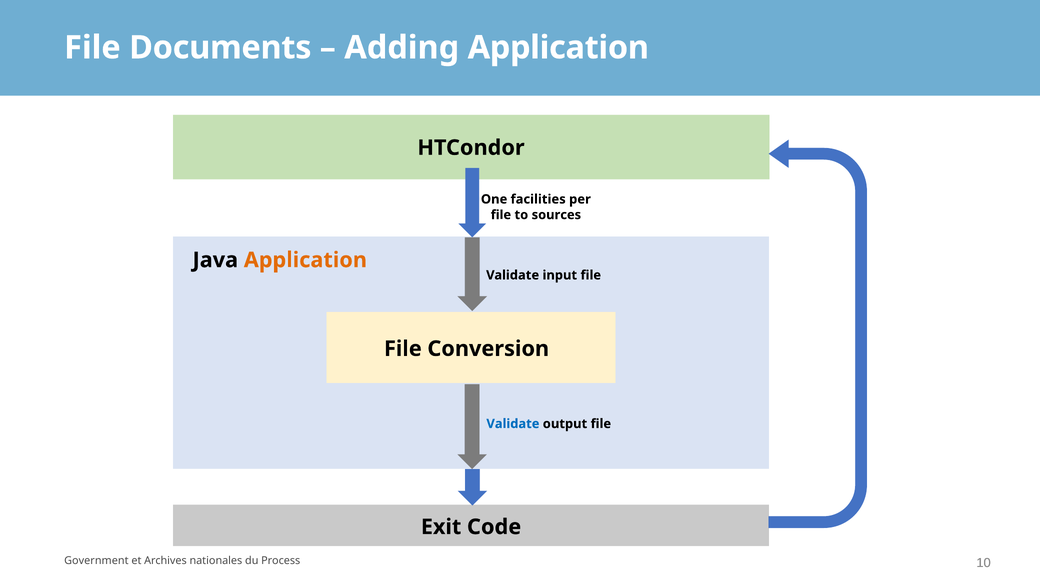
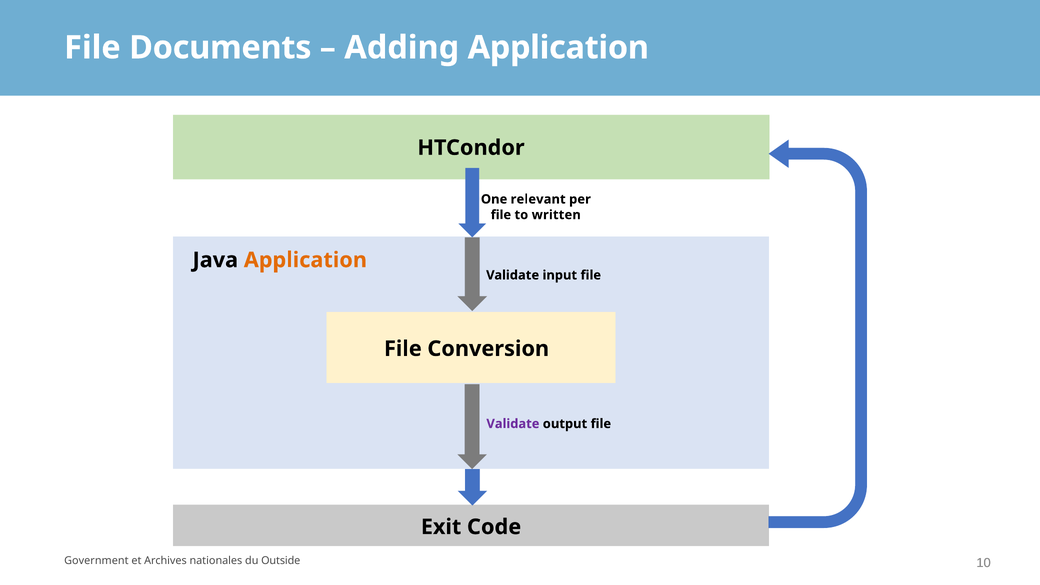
facilities: facilities -> relevant
sources: sources -> written
Validate at (513, 424) colour: blue -> purple
Process: Process -> Outside
